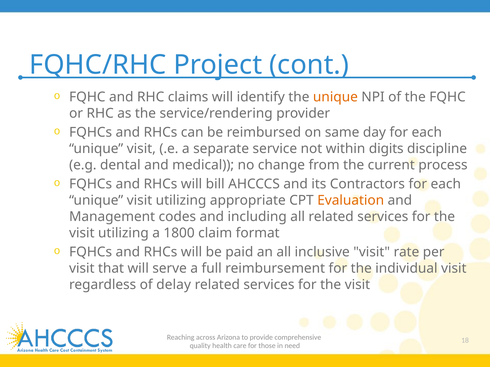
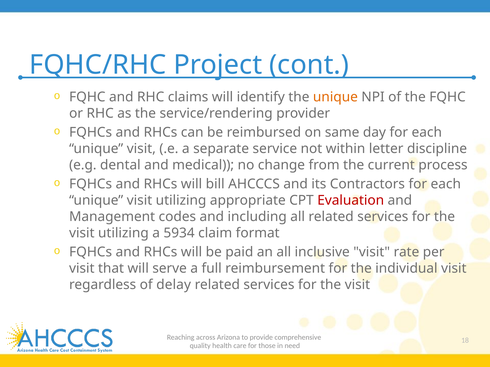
digits: digits -> letter
Evaluation colour: orange -> red
1800: 1800 -> 5934
